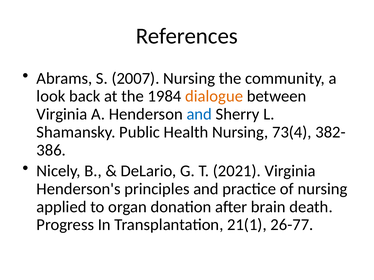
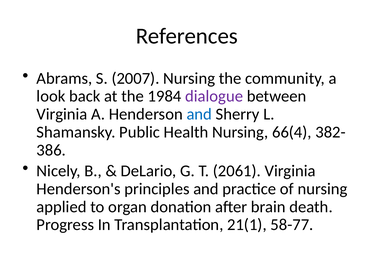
dialogue colour: orange -> purple
73(4: 73(4 -> 66(4
2021: 2021 -> 2061
26-77: 26-77 -> 58-77
